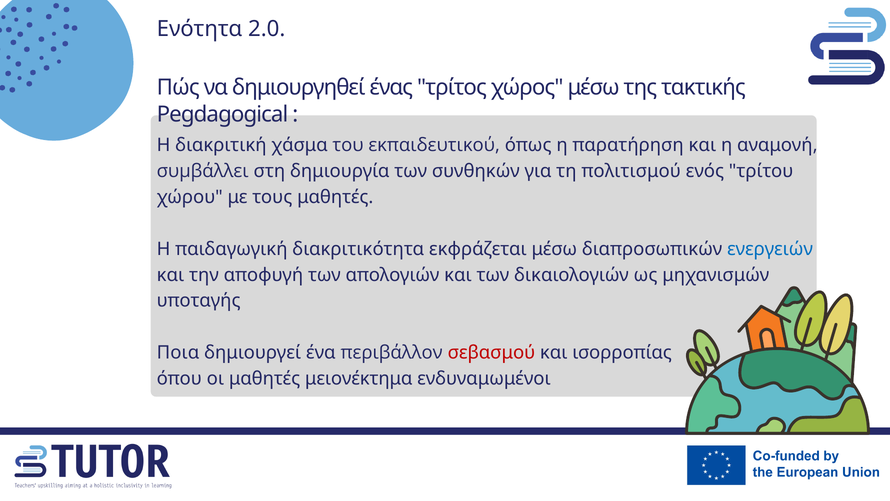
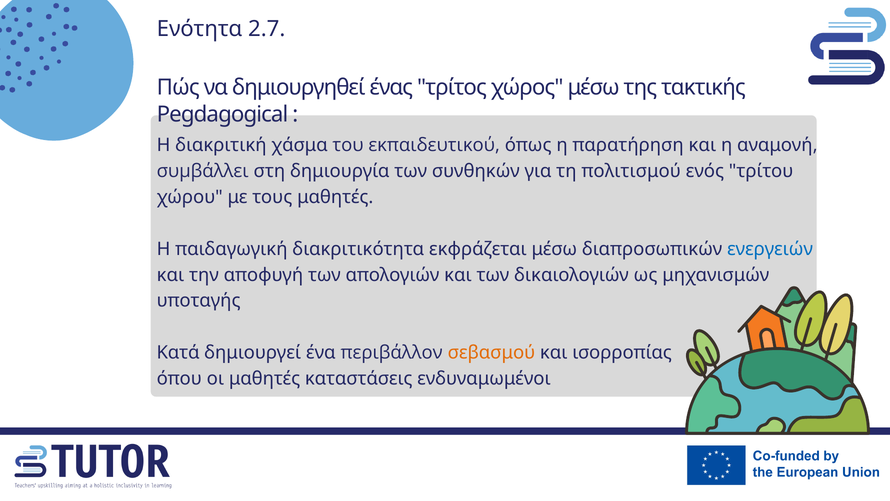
2.0: 2.0 -> 2.7
Ποια: Ποια -> Κατά
σεβασμού colour: red -> orange
μειονέκτημα: μειονέκτημα -> καταστάσεις
